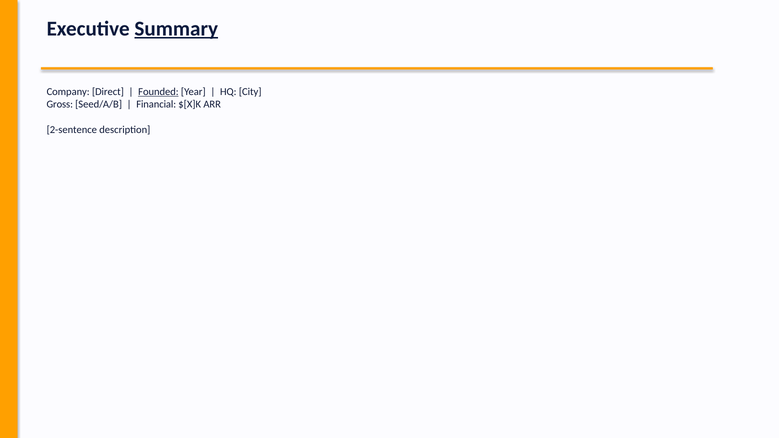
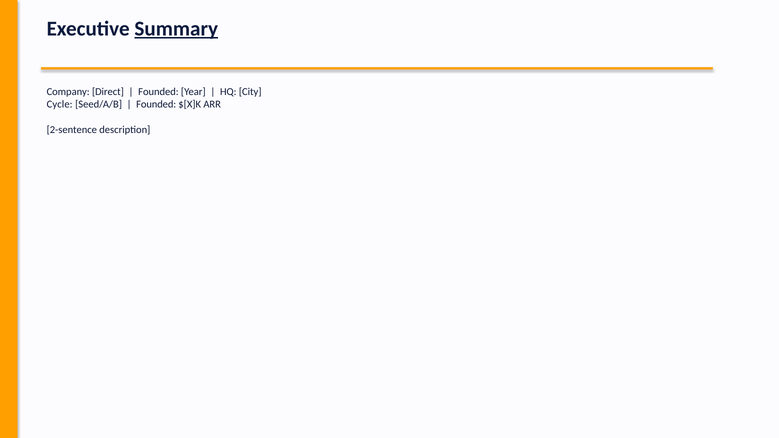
Founded at (158, 92) underline: present -> none
Gross: Gross -> Cycle
Financial at (156, 104): Financial -> Founded
